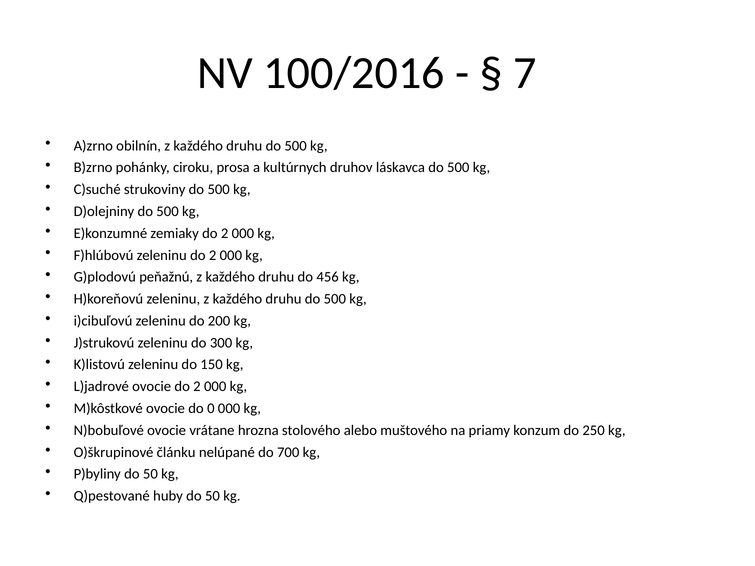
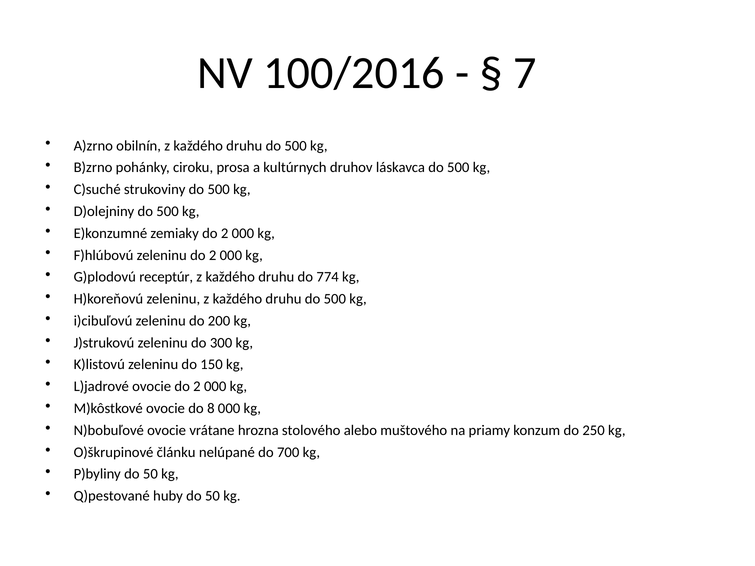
peňažnú: peňažnú -> receptúr
456: 456 -> 774
0: 0 -> 8
